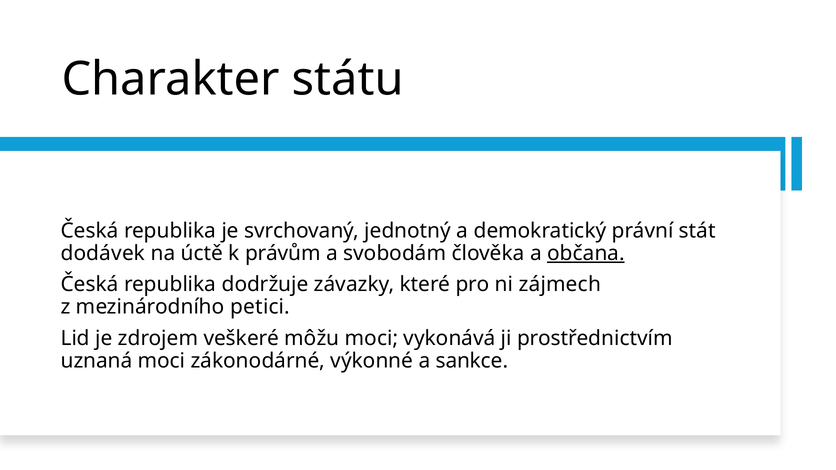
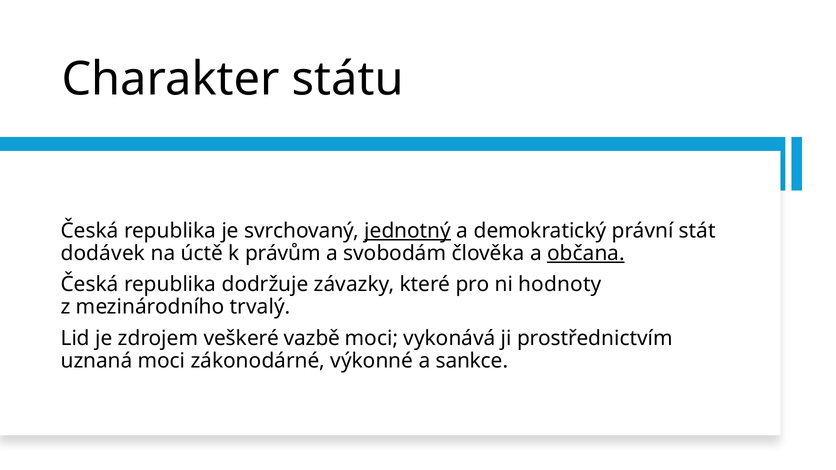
jednotný underline: none -> present
zájmech: zájmech -> hodnoty
petici: petici -> trvalý
môžu: môžu -> vazbě
